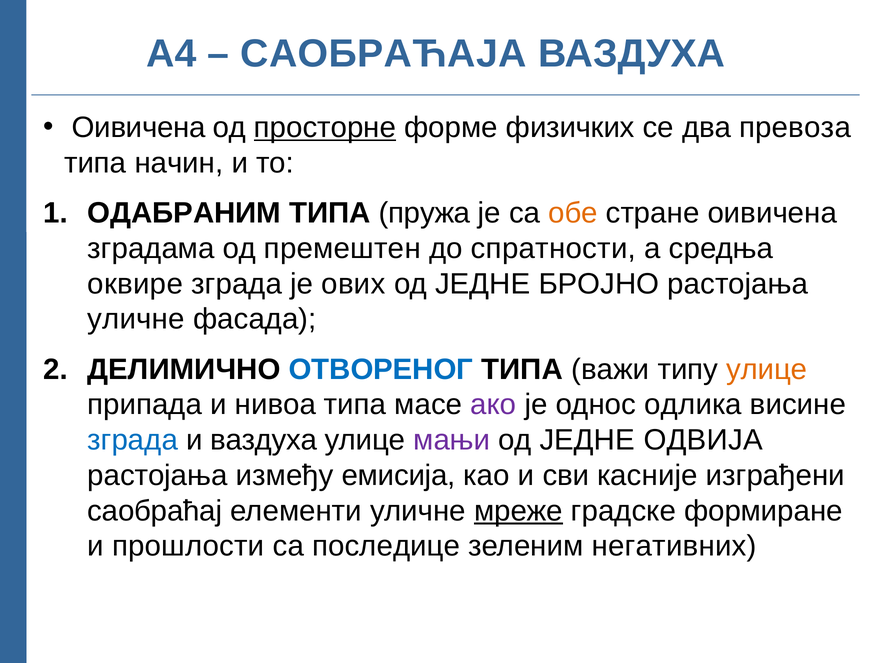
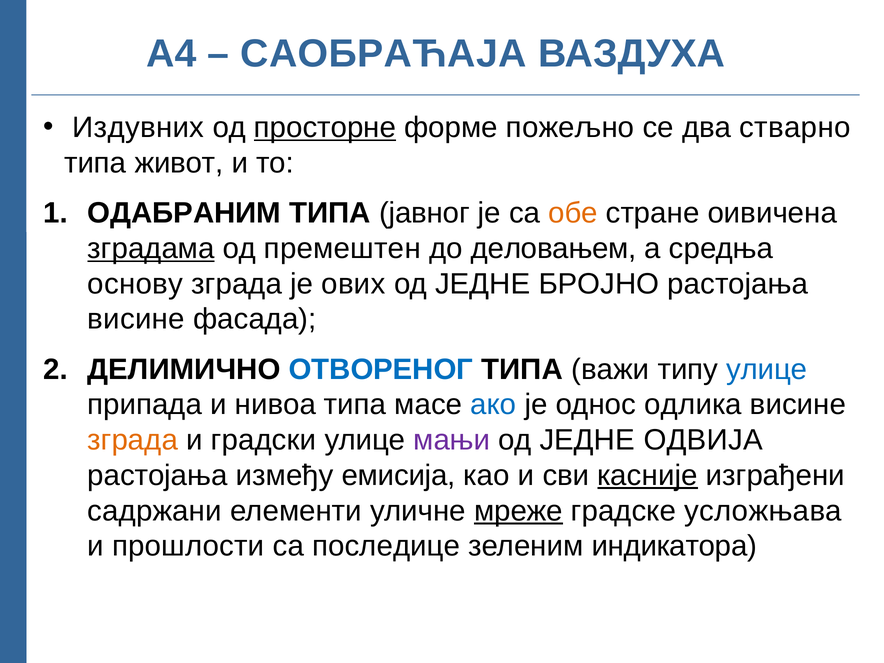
Оивичена at (139, 128): Оивичена -> Издувних
физичких: физичких -> пожељно
превоза: превоза -> стварно
начин: начин -> живот
пружа: пружа -> јавног
зградама underline: none -> present
спратности: спратности -> деловањем
оквире: оквире -> основу
уличне at (136, 319): уличне -> висине
улице at (767, 369) colour: orange -> blue
ако colour: purple -> blue
зграда at (133, 440) colour: blue -> orange
и ваздуха: ваздуха -> градски
касније underline: none -> present
саобраћај: саобраћај -> садржани
формиране: формиране -> усложњава
негативних: негативних -> индикатора
